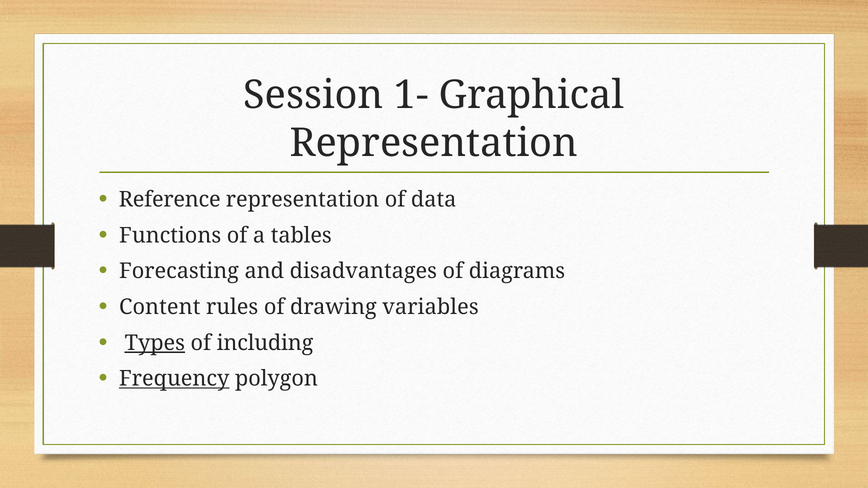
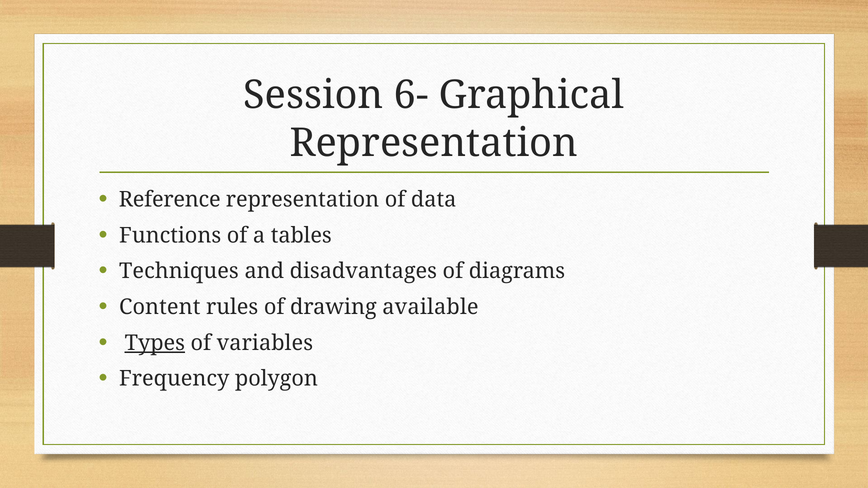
1-: 1- -> 6-
Forecasting: Forecasting -> Techniques
variables: variables -> available
including: including -> variables
Frequency underline: present -> none
